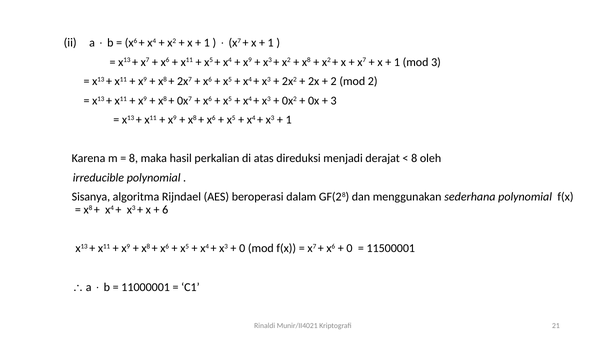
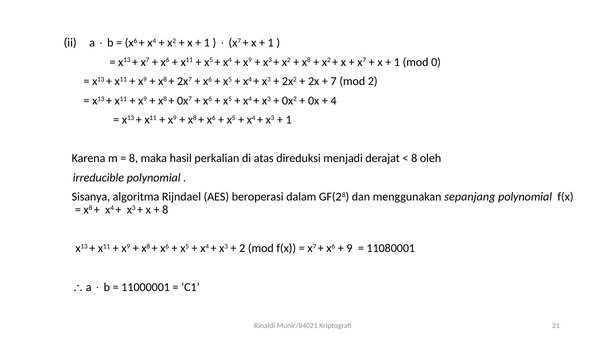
mod 3: 3 -> 0
2 at (334, 81): 2 -> 7
3 at (334, 101): 3 -> 4
sederhana: sederhana -> sepanjang
6 at (165, 210): 6 -> 8
0 at (242, 248): 0 -> 2
0 at (349, 248): 0 -> 9
11500001: 11500001 -> 11080001
